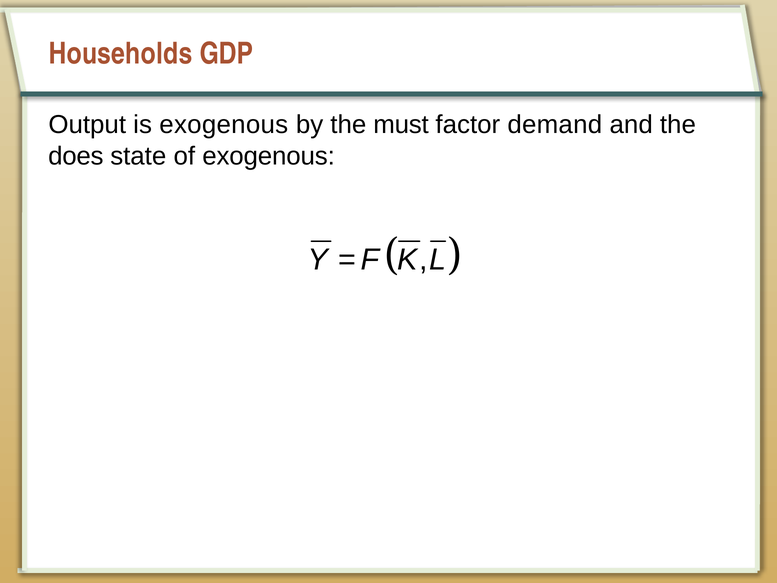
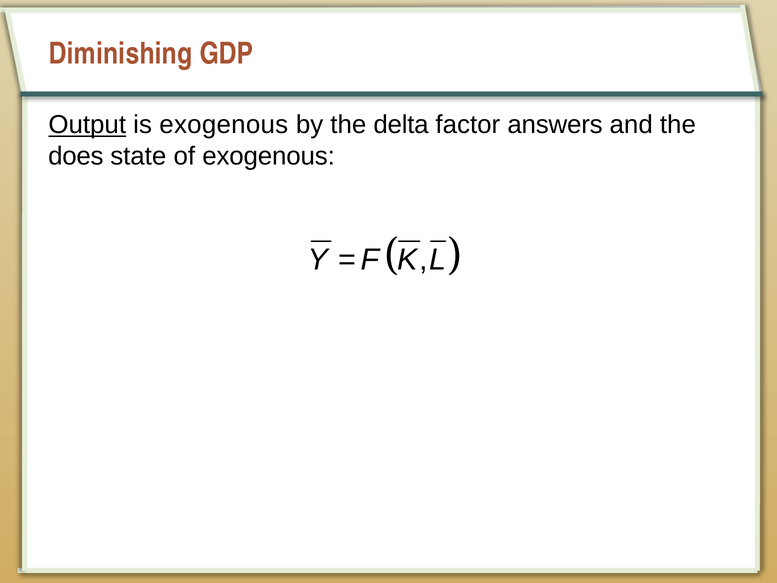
Households: Households -> Diminishing
Output underline: none -> present
must: must -> delta
demand: demand -> answers
